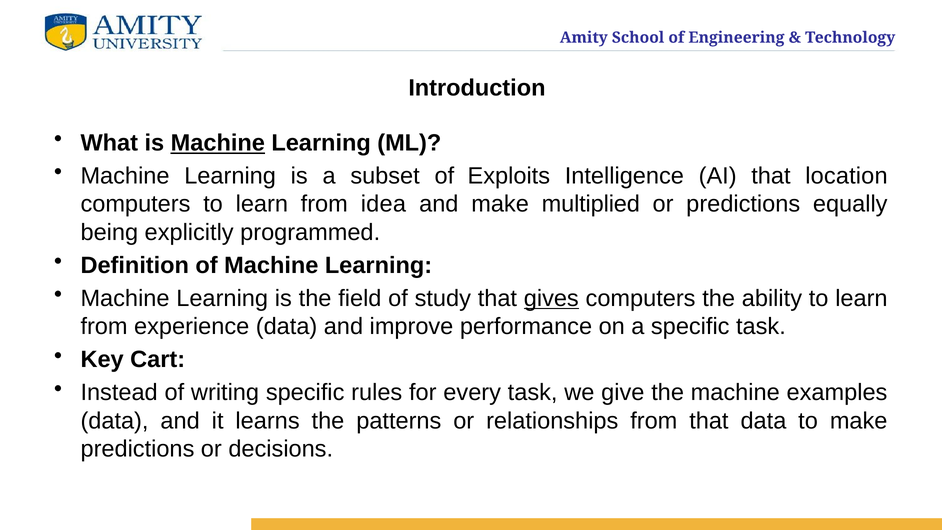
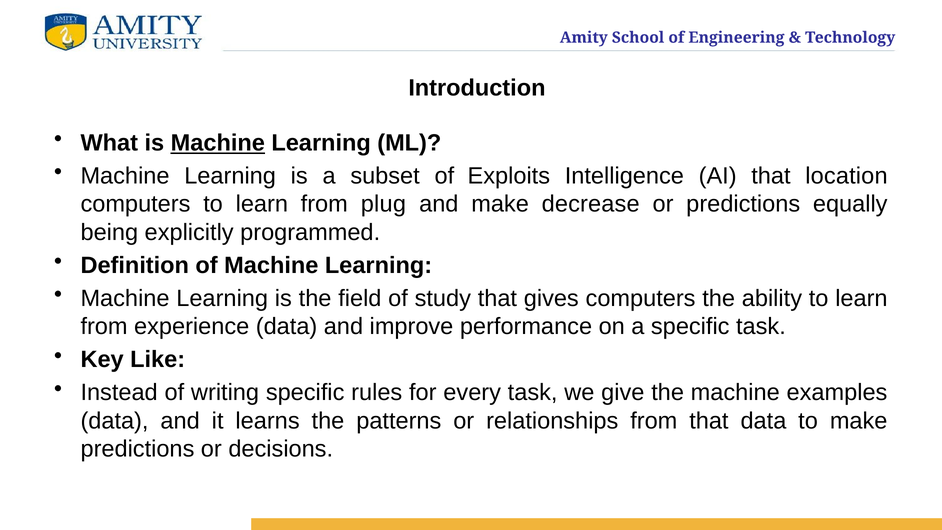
idea: idea -> plug
multiplied: multiplied -> decrease
gives underline: present -> none
Cart: Cart -> Like
